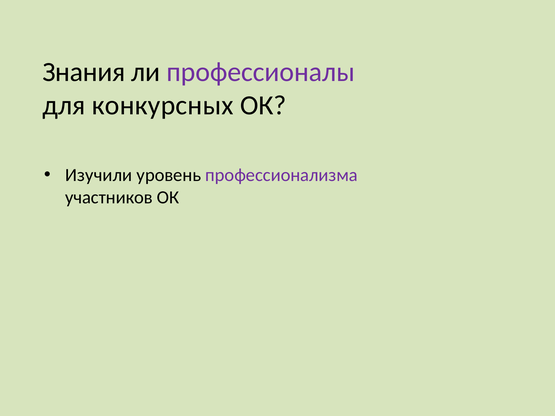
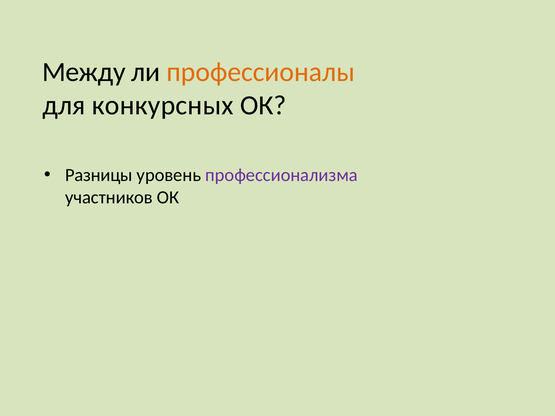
Знания: Знания -> Между
профессионалы colour: purple -> orange
Изучили: Изучили -> Разницы
